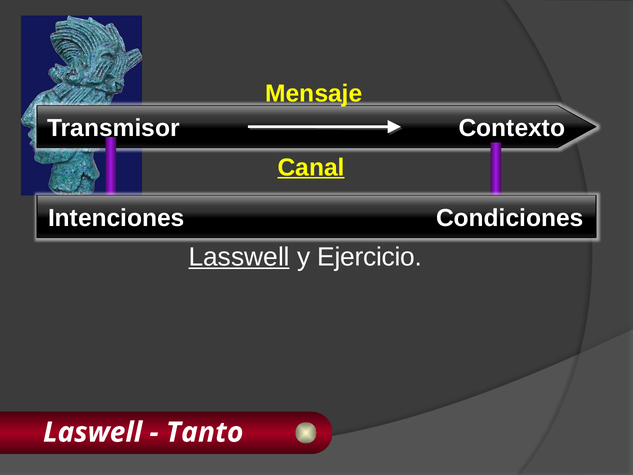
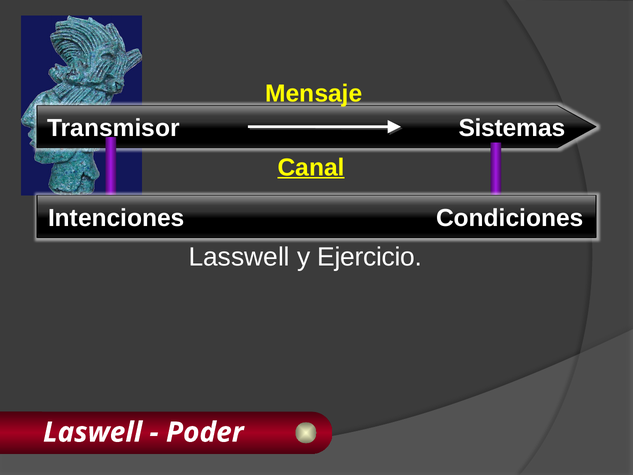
Contexto: Contexto -> Sistemas
Lasswell underline: present -> none
Tanto: Tanto -> Poder
